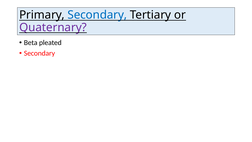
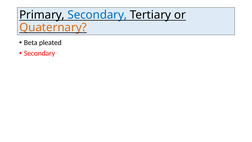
Quaternary colour: purple -> orange
